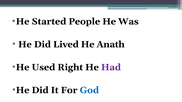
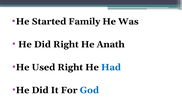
People: People -> Family
Did Lived: Lived -> Right
Had colour: purple -> blue
